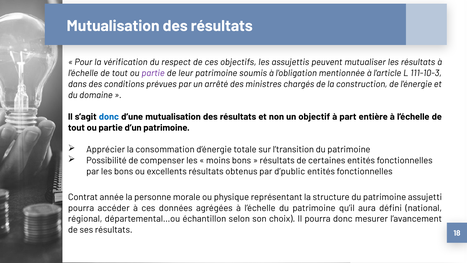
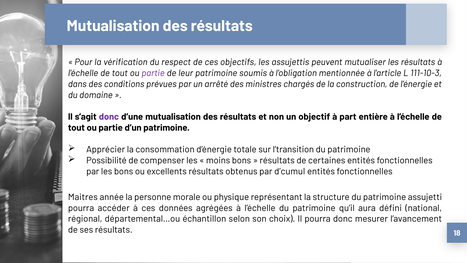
donc at (109, 117) colour: blue -> purple
d’public: d’public -> d’cumul
Contrat: Contrat -> Maitres
